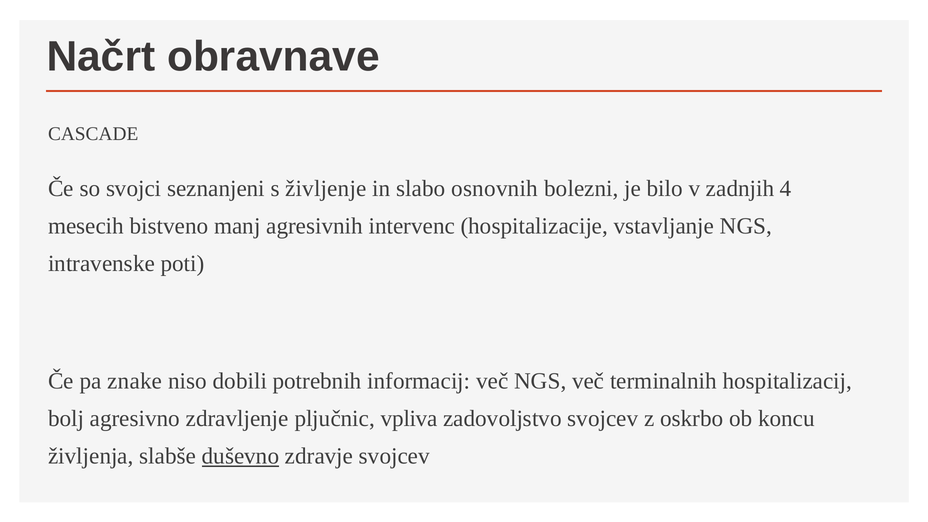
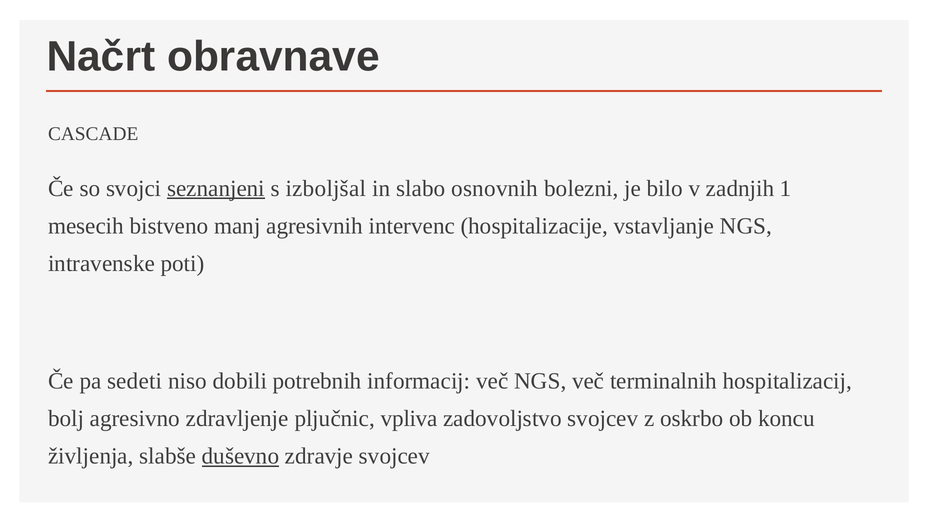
seznanjeni underline: none -> present
življenje: življenje -> izboljšal
4: 4 -> 1
znake: znake -> sedeti
